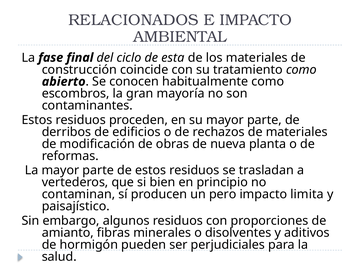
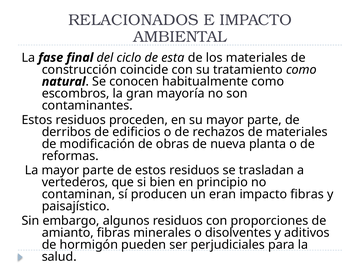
abierto: abierto -> natural
pero: pero -> eran
impacto limita: limita -> fibras
